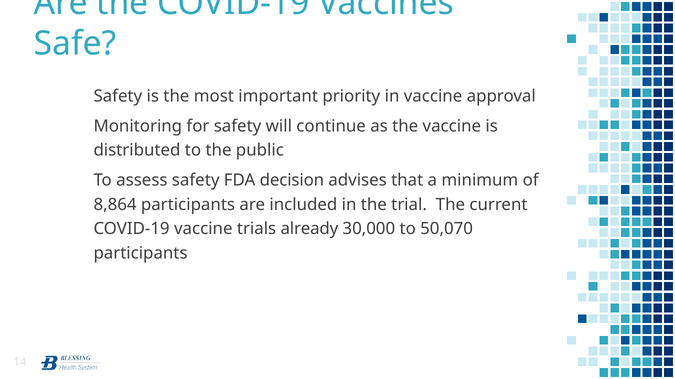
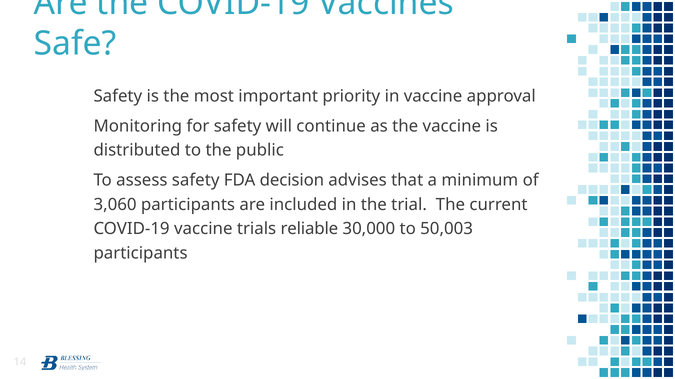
8,864: 8,864 -> 3,060
already: already -> reliable
50,070: 50,070 -> 50,003
